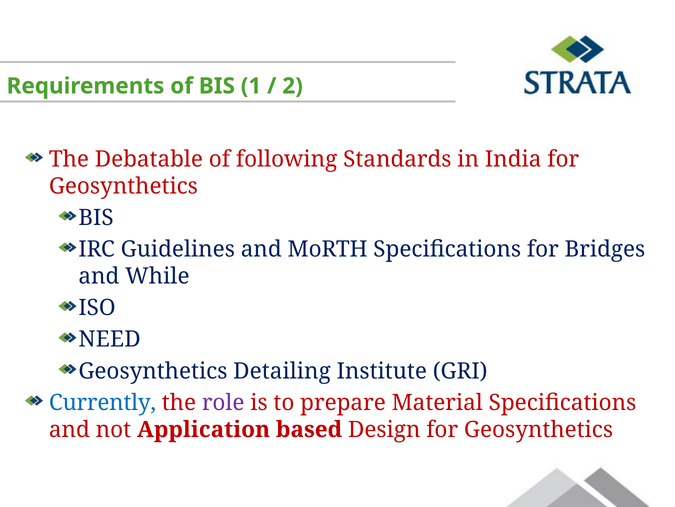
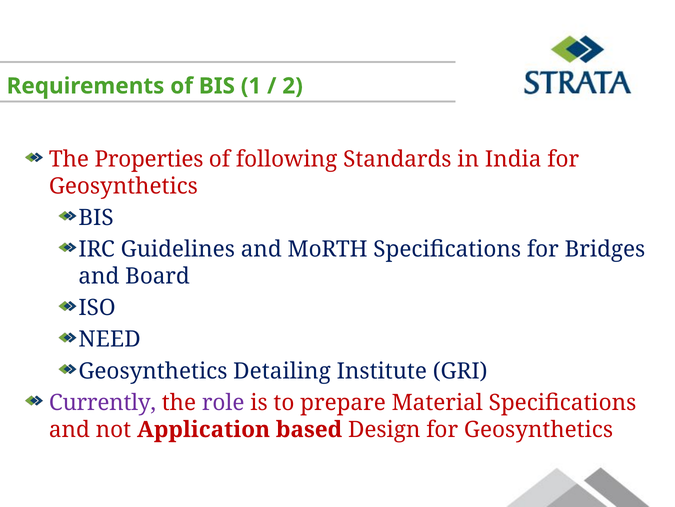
Debatable: Debatable -> Properties
While: While -> Board
Currently colour: blue -> purple
